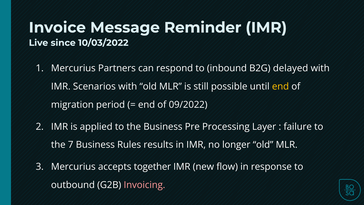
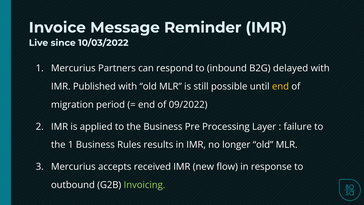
Scenarios: Scenarios -> Published
the 7: 7 -> 1
together: together -> received
Invoicing colour: pink -> light green
